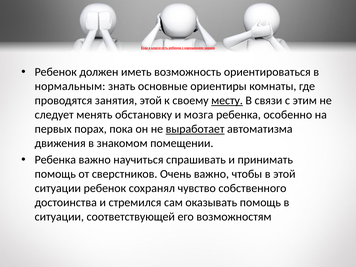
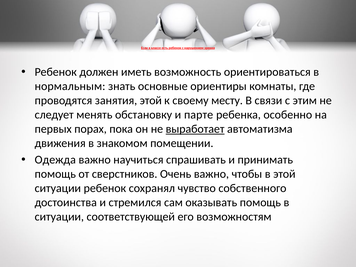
месту underline: present -> none
мозга: мозга -> парте
Ребенка at (55, 160): Ребенка -> Одежда
